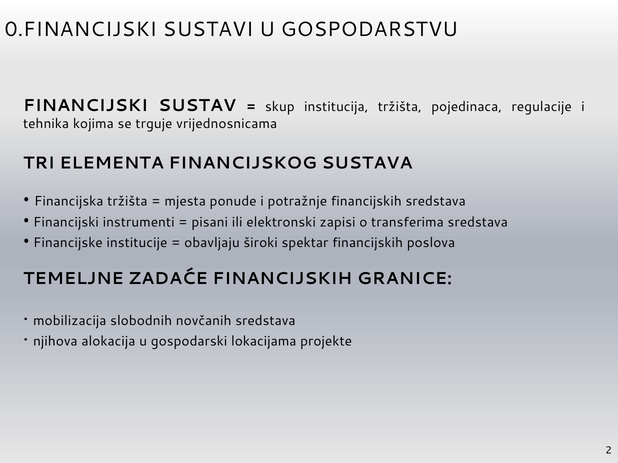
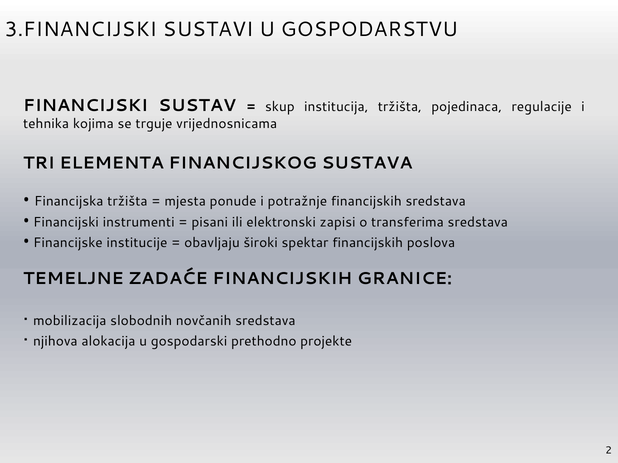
0.FINANCIJSKI: 0.FINANCIJSKI -> 3.FINANCIJSKI
lokacijama: lokacijama -> prethodno
